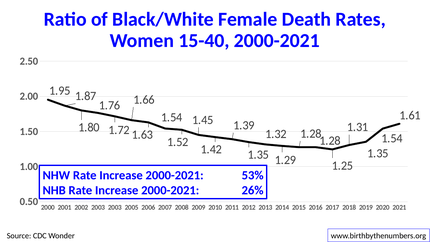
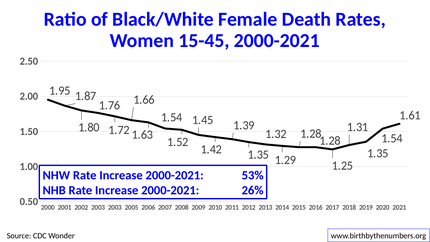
15-40: 15-40 -> 15-45
